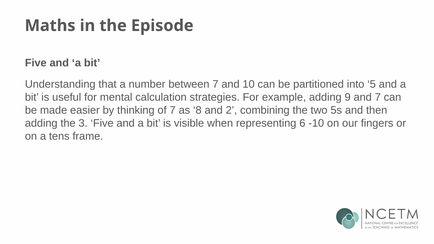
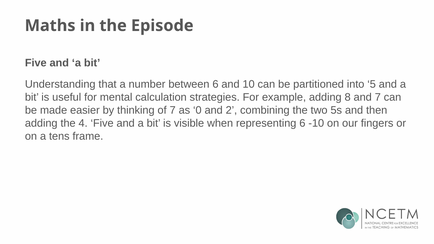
between 7: 7 -> 6
9: 9 -> 8
8: 8 -> 0
3: 3 -> 4
